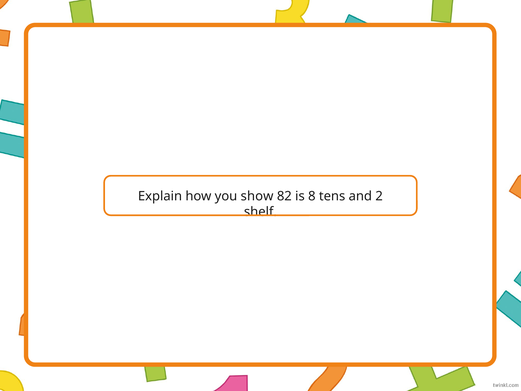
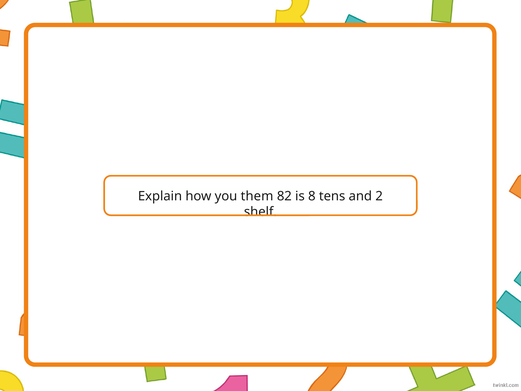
show: show -> them
